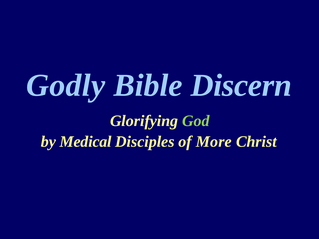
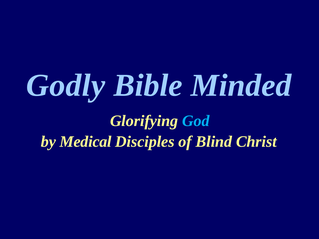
Discern: Discern -> Minded
God colour: light green -> light blue
More: More -> Blind
